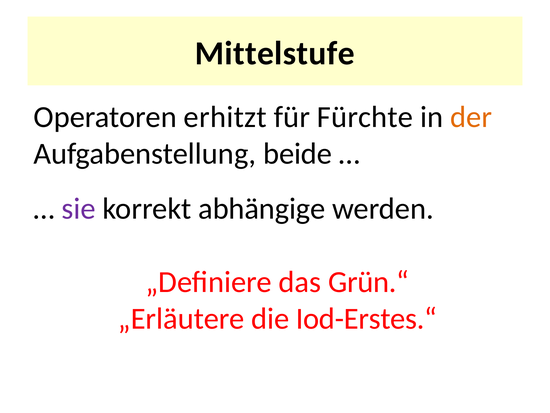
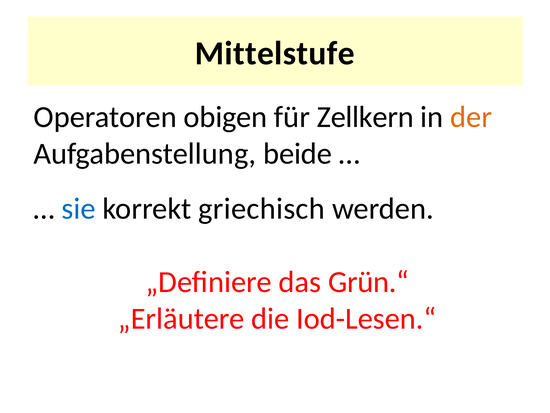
erhitzt: erhitzt -> obigen
Fürchte: Fürchte -> Zellkern
sie colour: purple -> blue
abhängige: abhängige -> griechisch
Iod-Erstes.“: Iod-Erstes.“ -> Iod-Lesen.“
